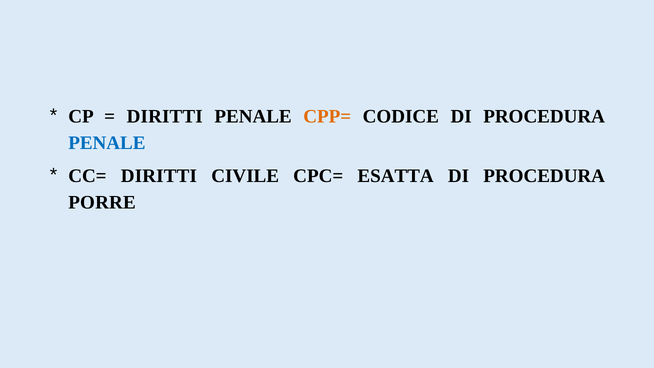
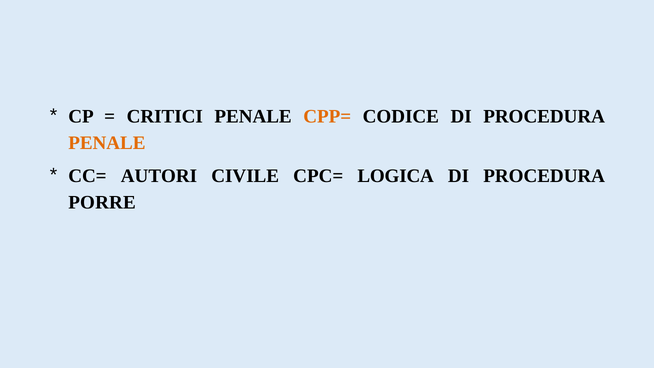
DIRITTI at (165, 117): DIRITTI -> CRITICI
PENALE at (107, 143) colour: blue -> orange
CC= DIRITTI: DIRITTI -> AUTORI
ESATTA: ESATTA -> LOGICA
